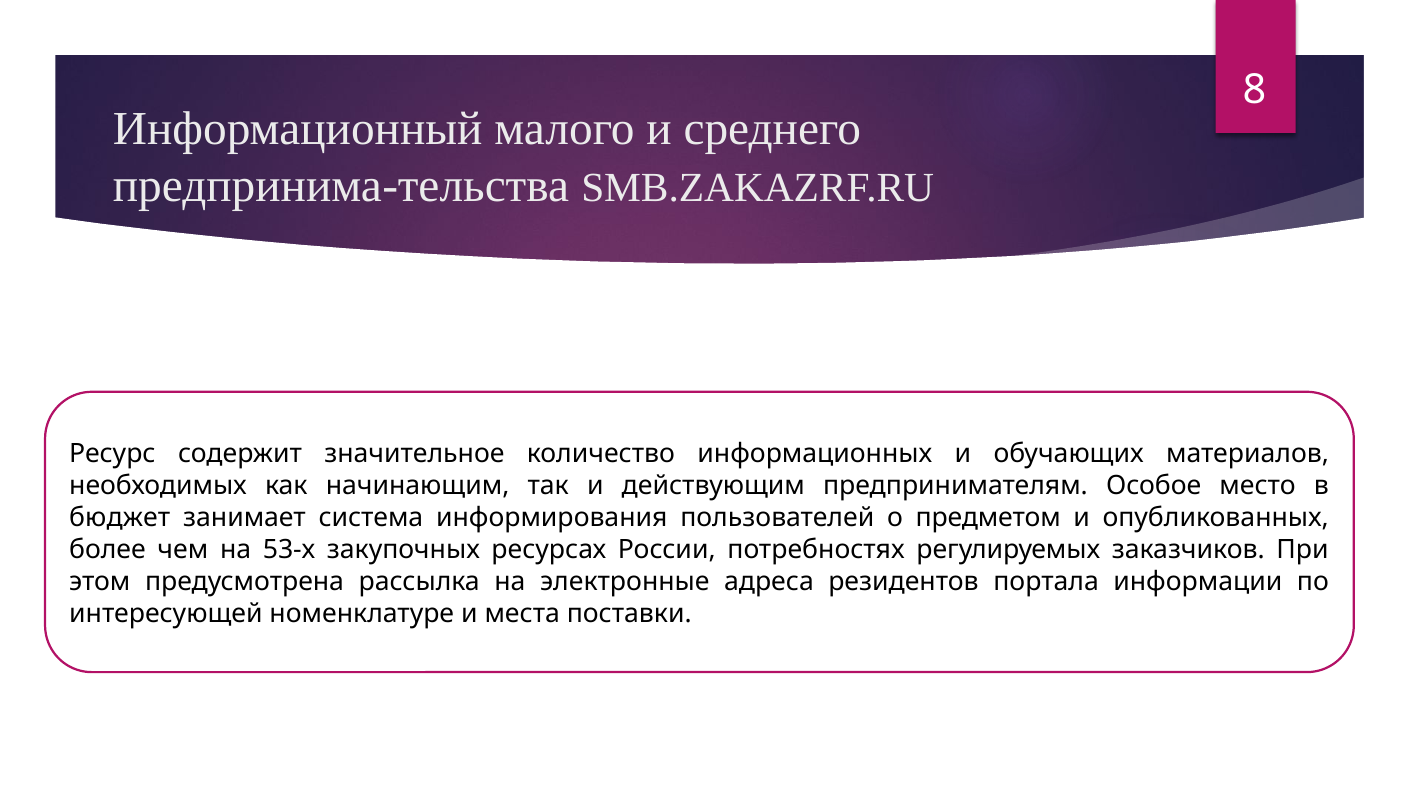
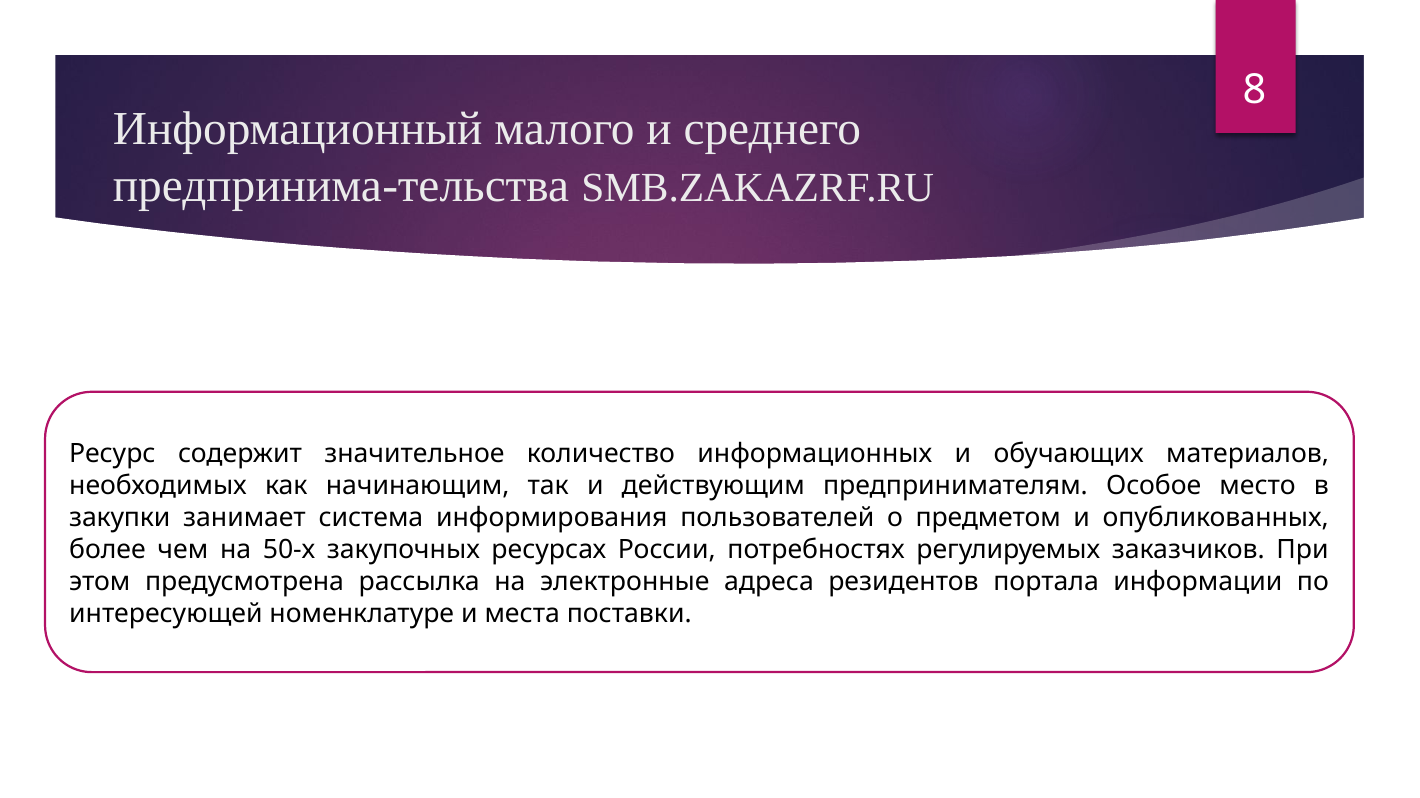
бюджет: бюджет -> закупки
53-х: 53-х -> 50-х
